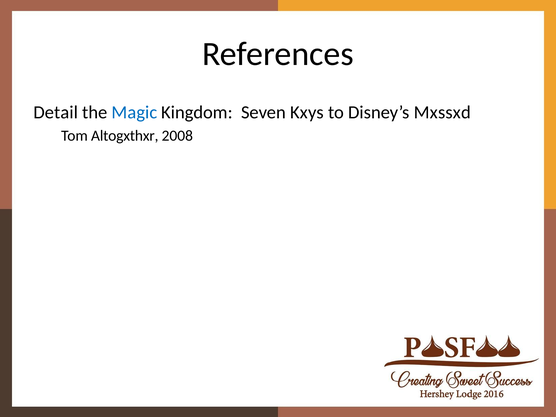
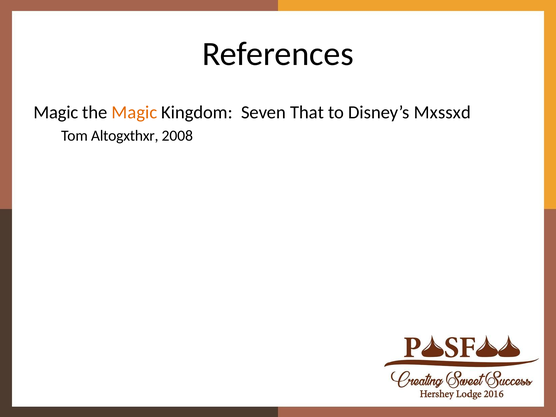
Detail at (56, 113): Detail -> Magic
Magic at (134, 113) colour: blue -> orange
Kxys: Kxys -> That
